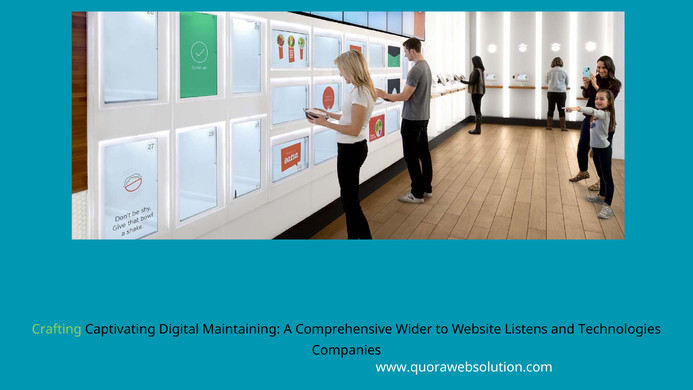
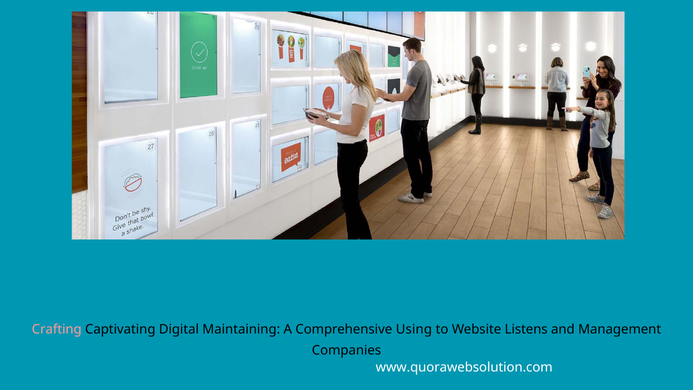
Crafting colour: light green -> pink
Wider: Wider -> Using
Technologies: Technologies -> Management
